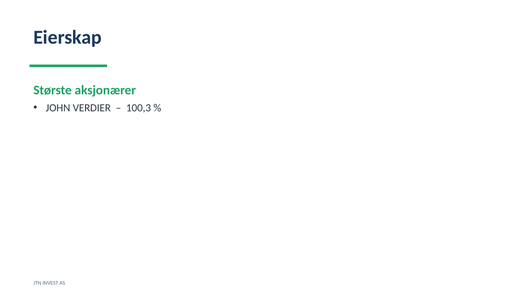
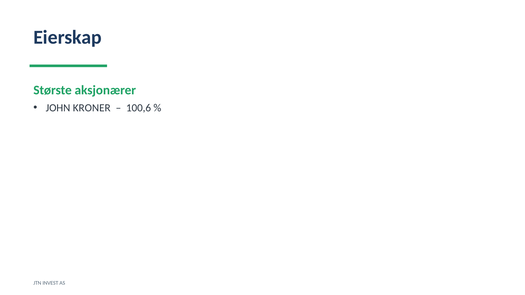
VERDIER: VERDIER -> KRONER
100,3: 100,3 -> 100,6
